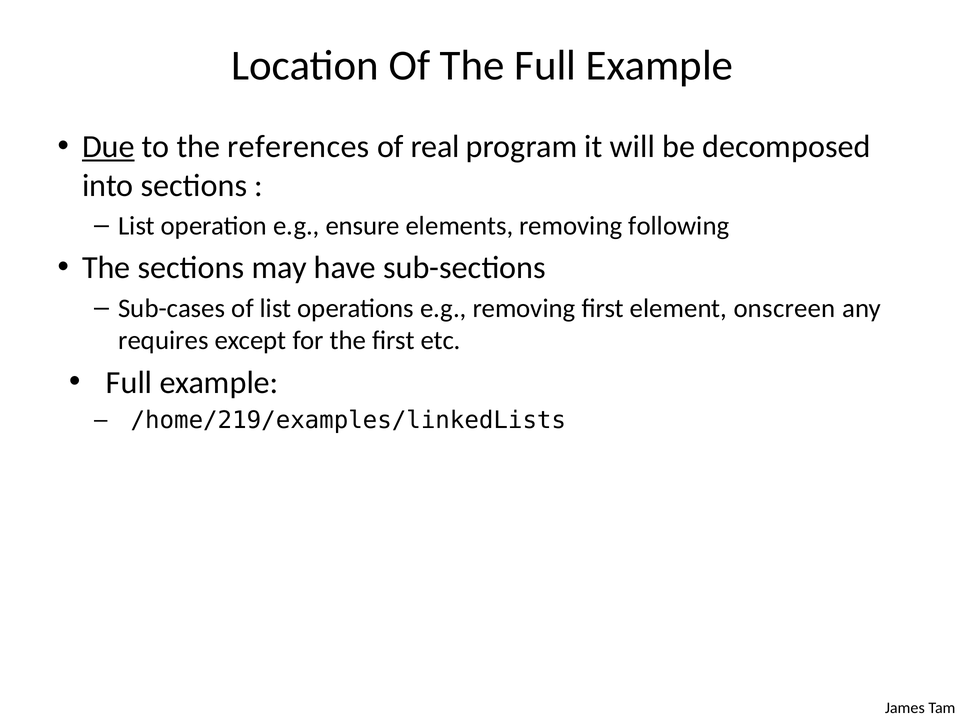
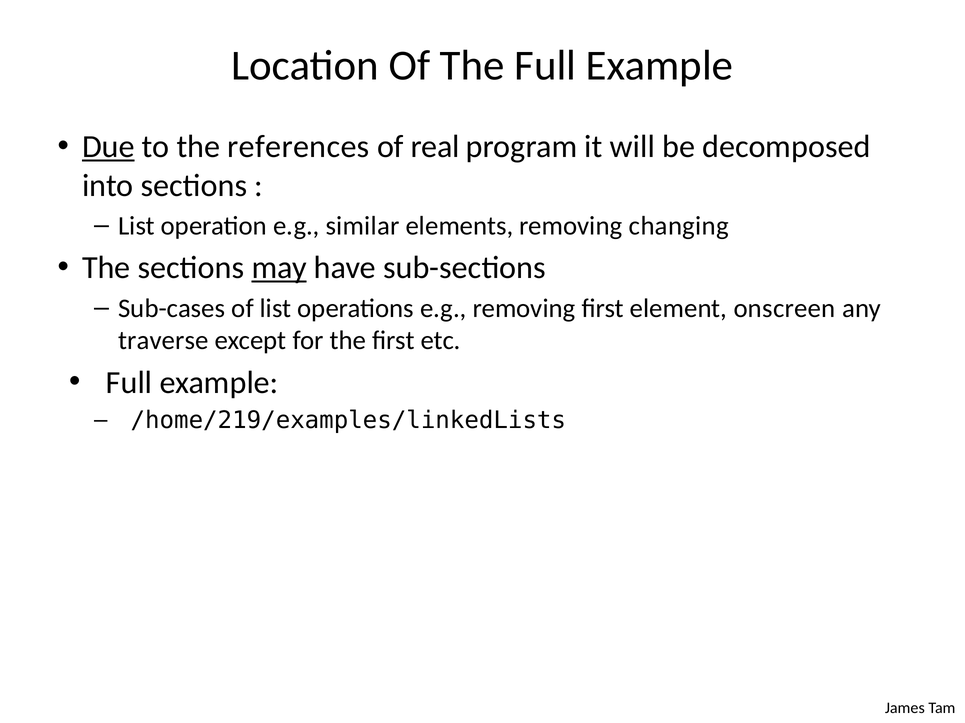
ensure: ensure -> similar
following: following -> changing
may underline: none -> present
requires: requires -> traverse
